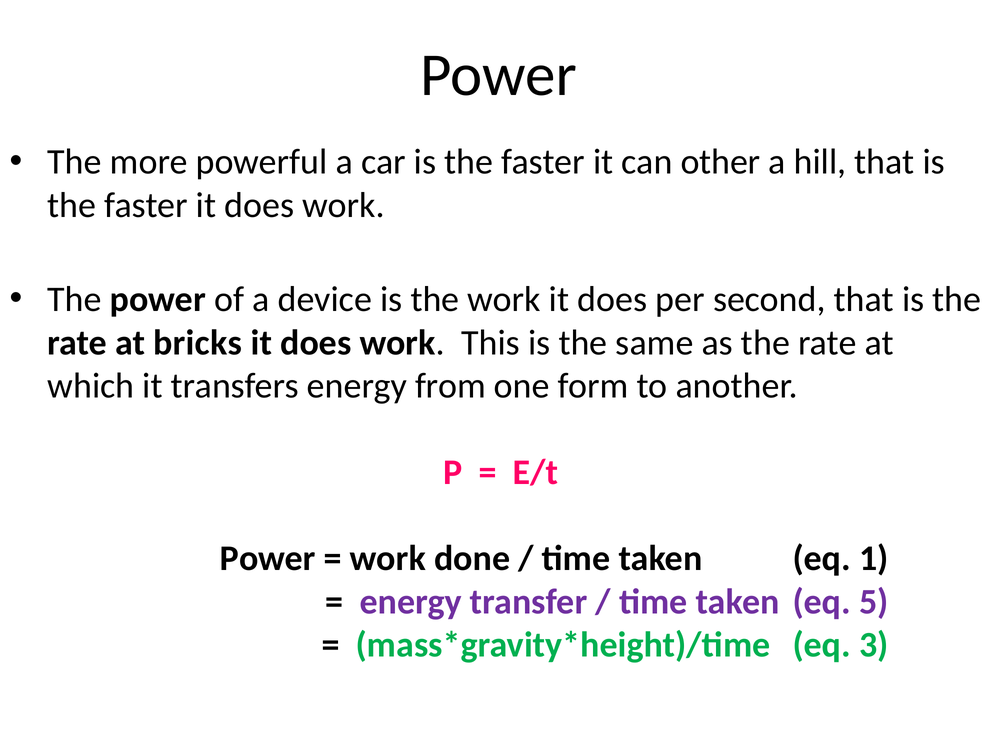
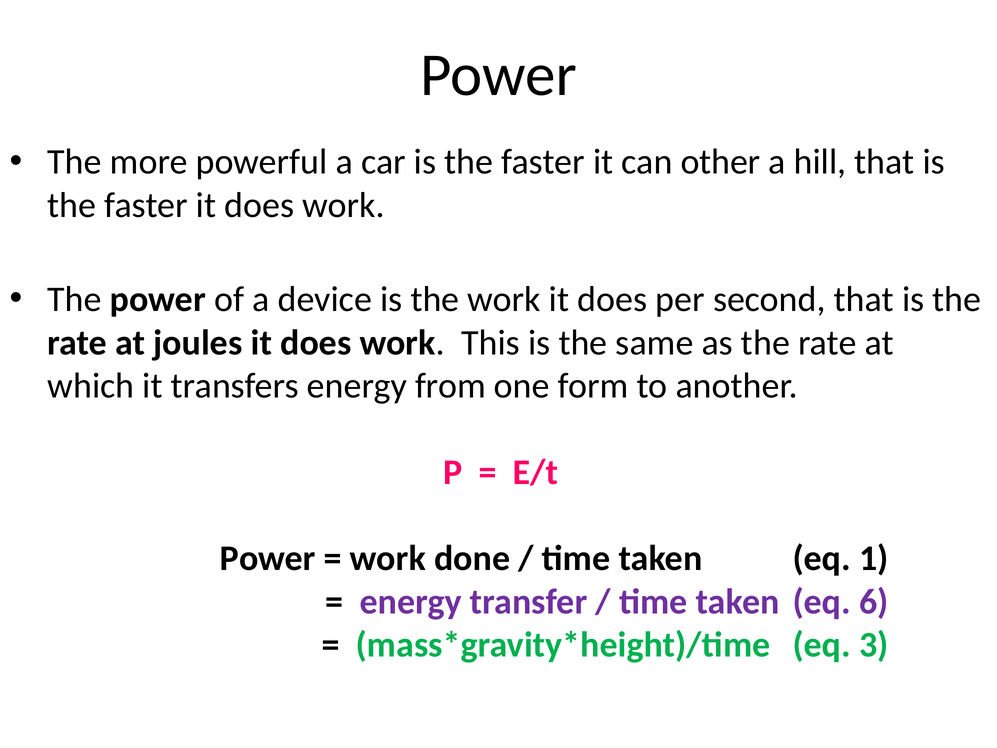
bricks: bricks -> joules
5: 5 -> 6
